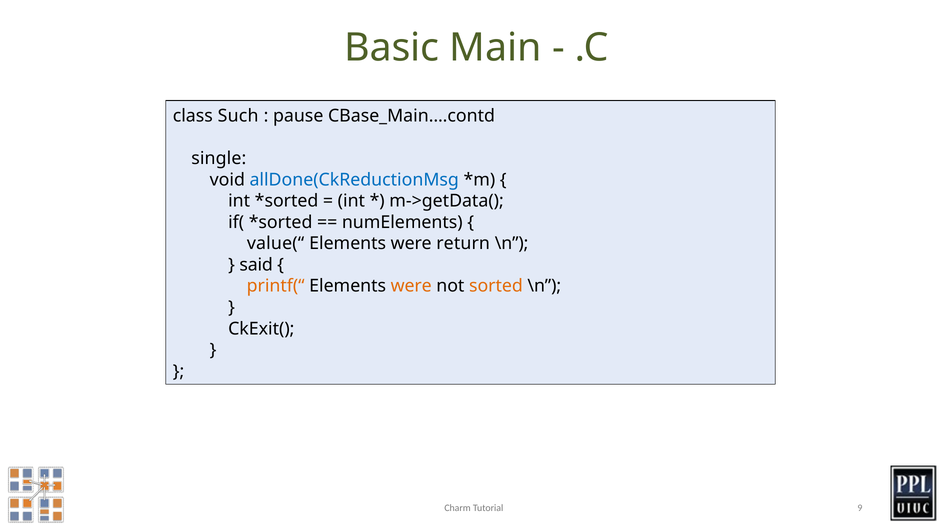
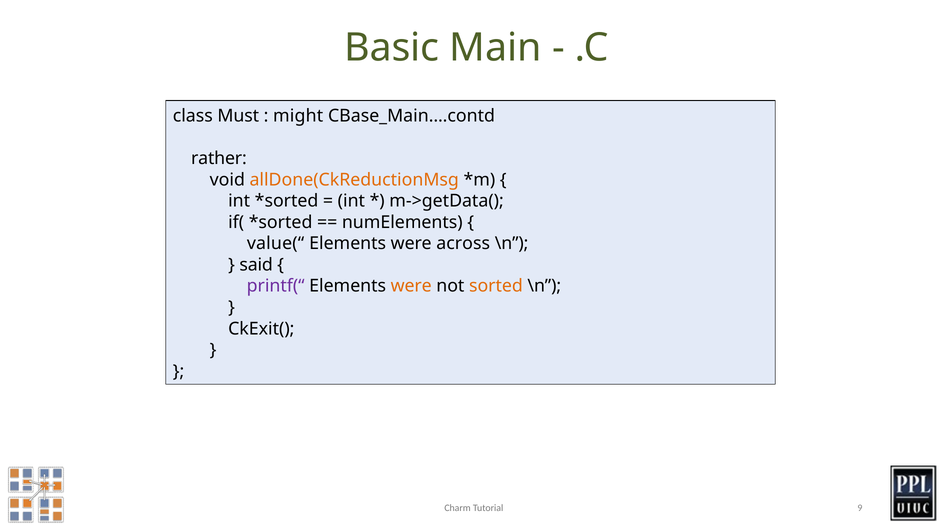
Such: Such -> Must
pause: pause -> might
single: single -> rather
allDone(CkReductionMsg colour: blue -> orange
return: return -> across
printf(“ colour: orange -> purple
